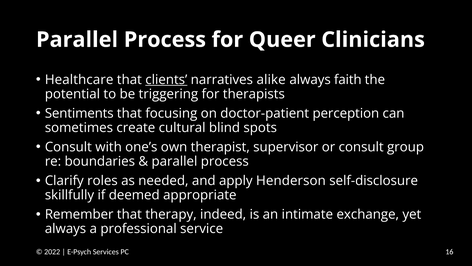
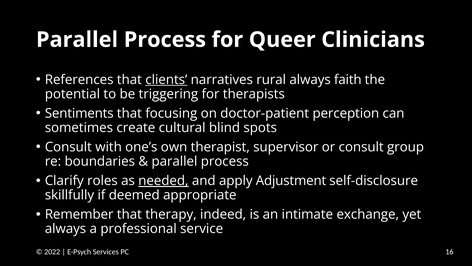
Healthcare: Healthcare -> References
alike: alike -> rural
needed underline: none -> present
Henderson: Henderson -> Adjustment
